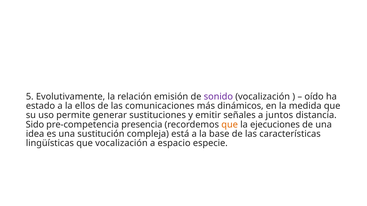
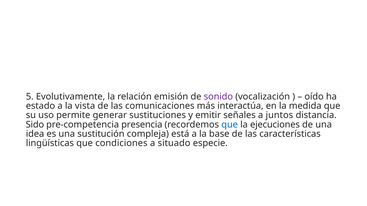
ellos: ellos -> vista
dinámicos: dinámicos -> interactúa
que at (230, 125) colour: orange -> blue
que vocalización: vocalización -> condiciones
espacio: espacio -> situado
